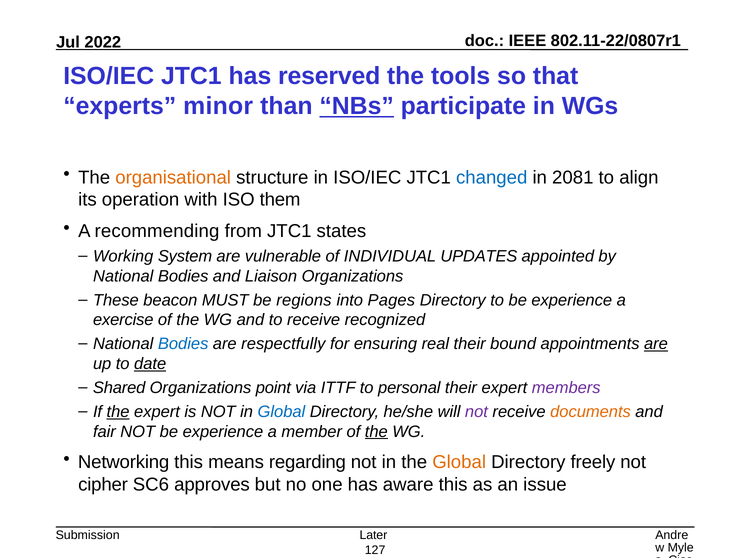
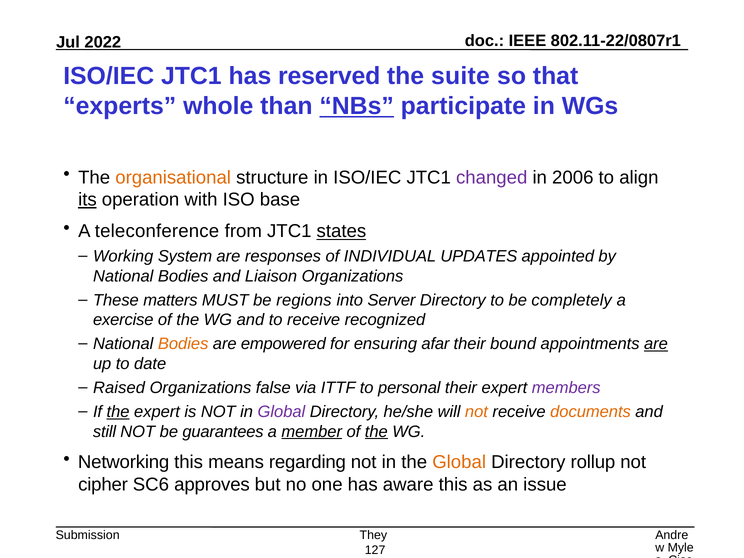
tools: tools -> suite
minor: minor -> whole
changed colour: blue -> purple
2081: 2081 -> 2006
its underline: none -> present
them: them -> base
recommending: recommending -> teleconference
states underline: none -> present
vulnerable: vulnerable -> responses
beacon: beacon -> matters
Pages: Pages -> Server
to be experience: experience -> completely
Bodies at (183, 344) colour: blue -> orange
respectfully: respectfully -> empowered
real: real -> afar
date underline: present -> none
Shared: Shared -> Raised
point: point -> false
Global at (281, 412) colour: blue -> purple
not at (476, 412) colour: purple -> orange
fair: fair -> still
NOT be experience: experience -> guarantees
member underline: none -> present
freely: freely -> rollup
Later: Later -> They
